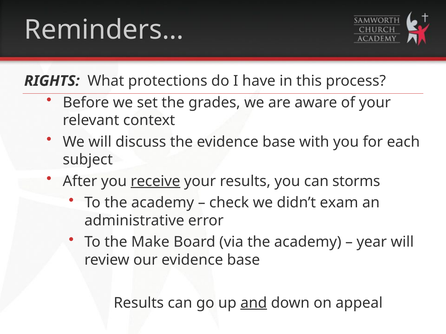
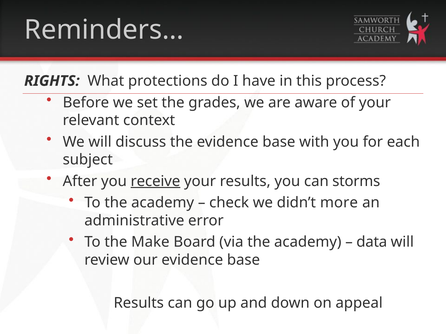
exam: exam -> more
year: year -> data
and underline: present -> none
